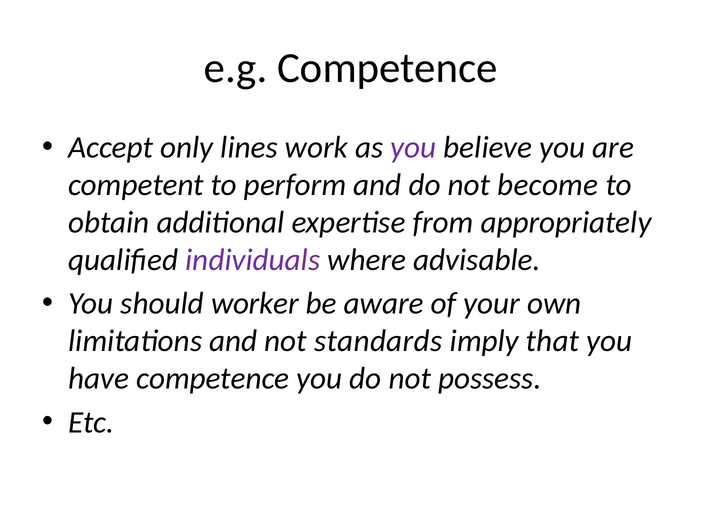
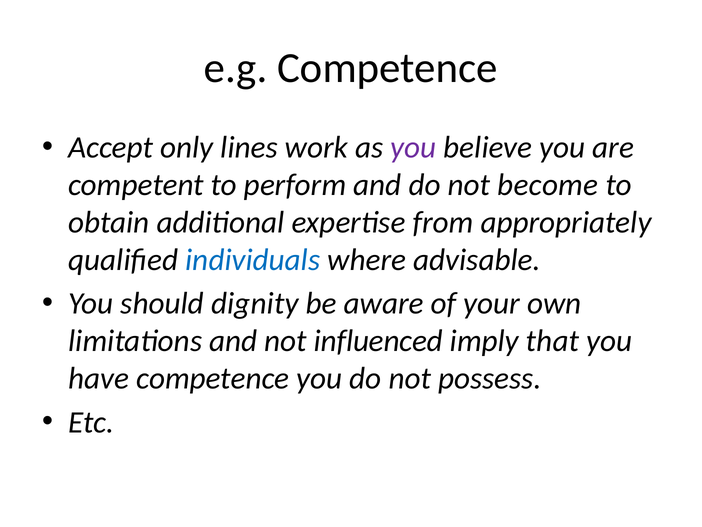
individuals colour: purple -> blue
worker: worker -> dignity
standards: standards -> influenced
